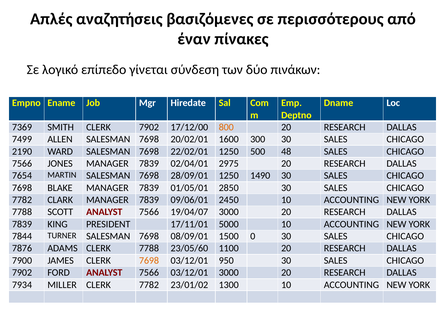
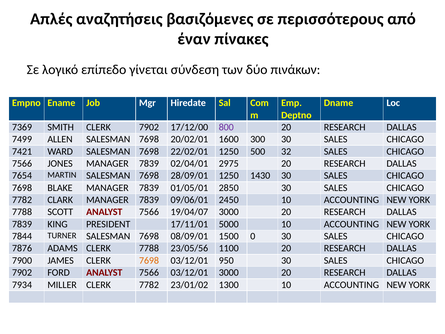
800 colour: orange -> purple
2190: 2190 -> 7421
48: 48 -> 32
1490: 1490 -> 1430
23/05/60: 23/05/60 -> 23/05/56
